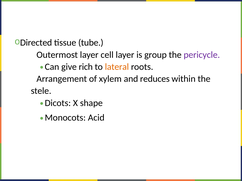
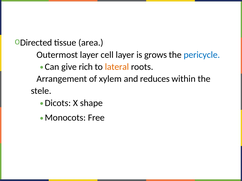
tube: tube -> area
group: group -> grows
pericycle colour: purple -> blue
Acid: Acid -> Free
